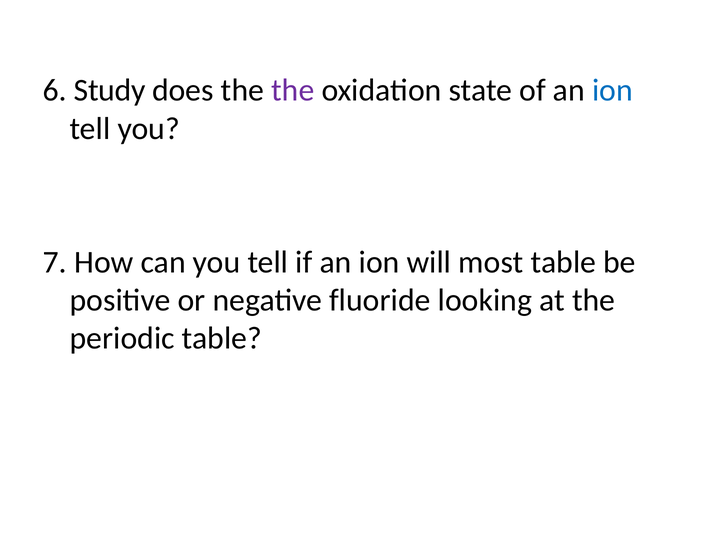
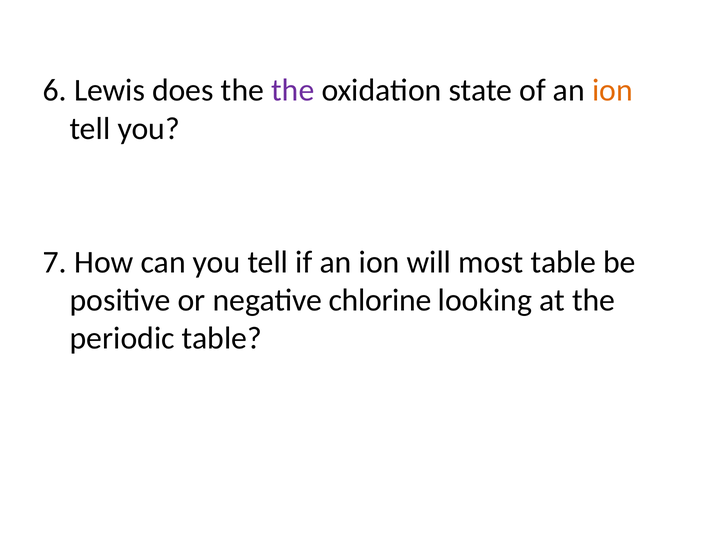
Study: Study -> Lewis
ion at (613, 90) colour: blue -> orange
fluoride: fluoride -> chlorine
